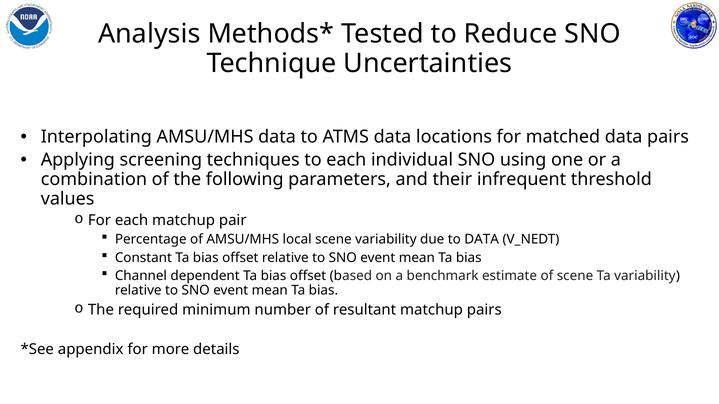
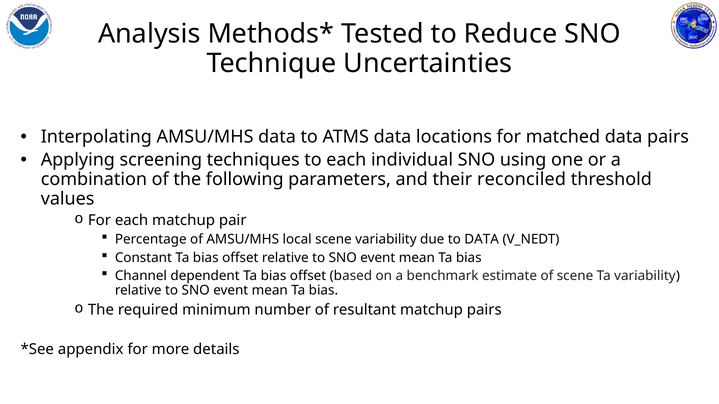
infrequent: infrequent -> reconciled
